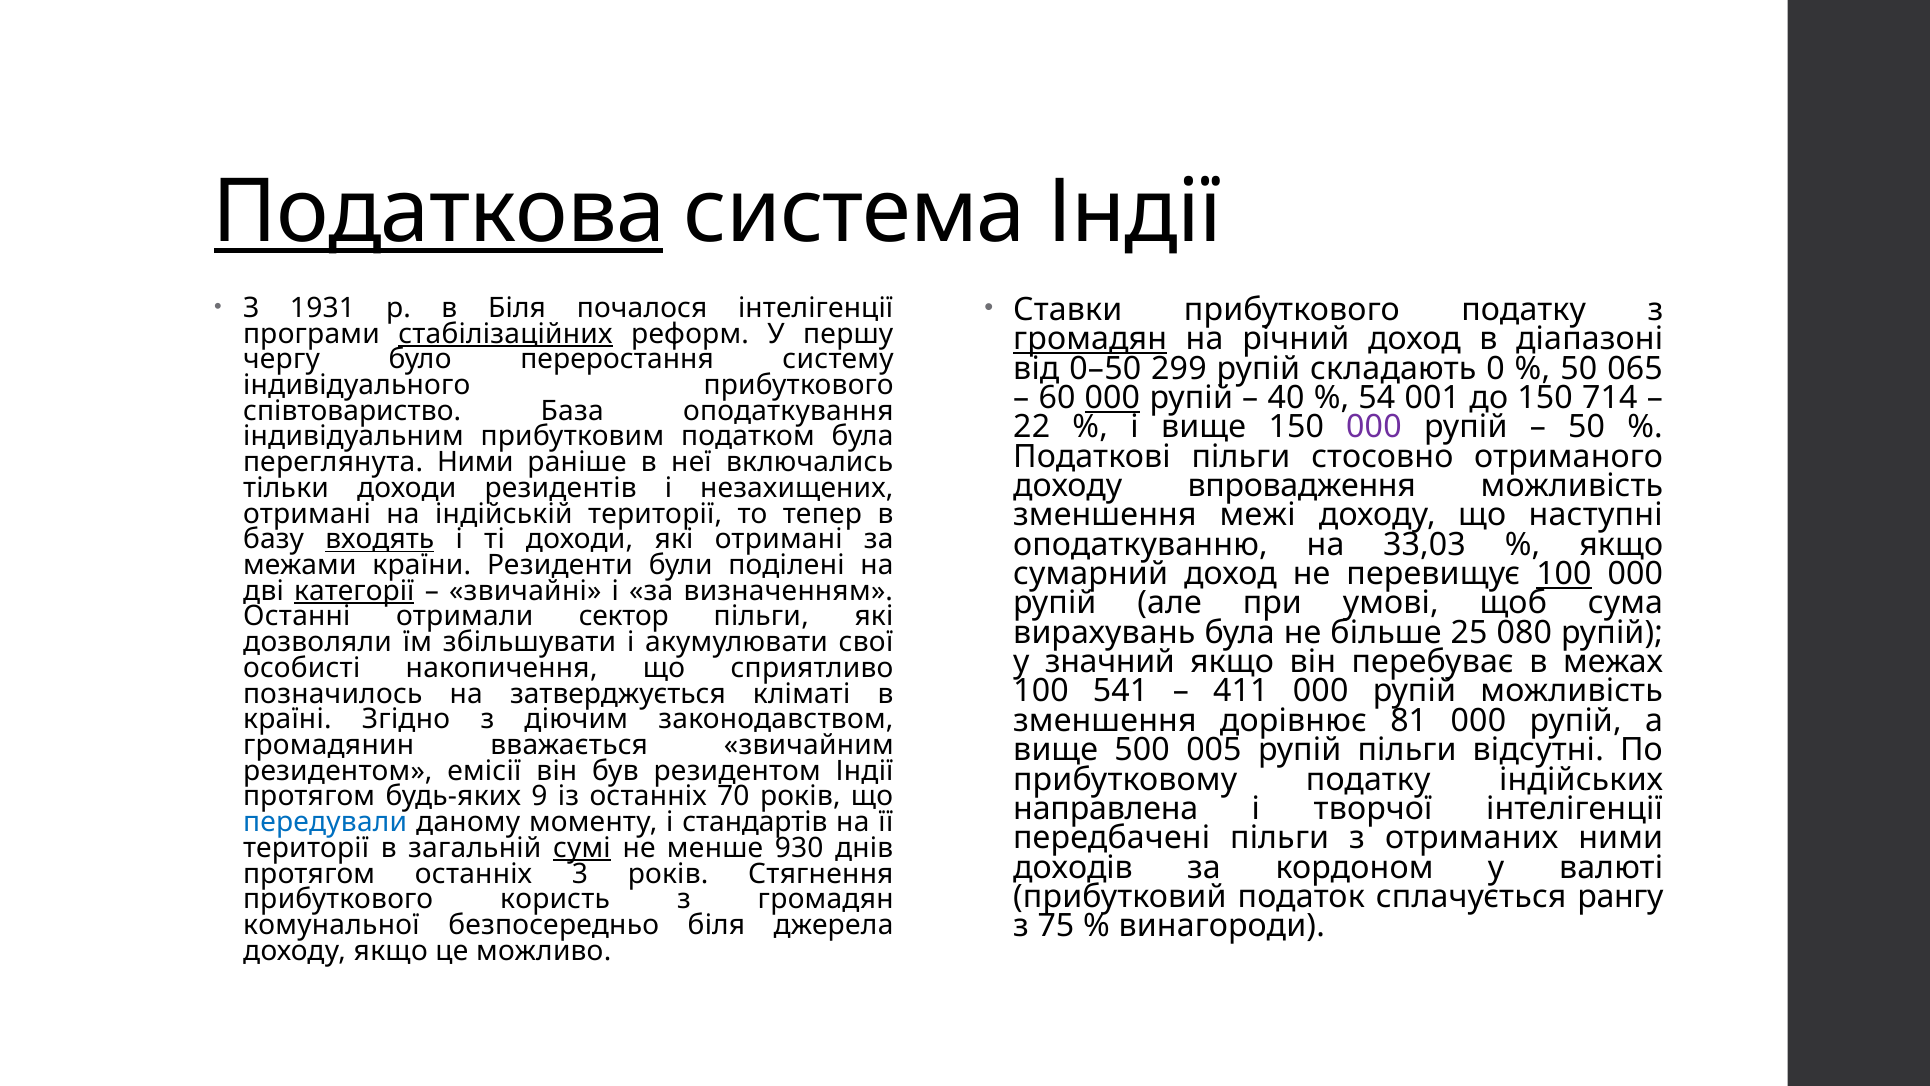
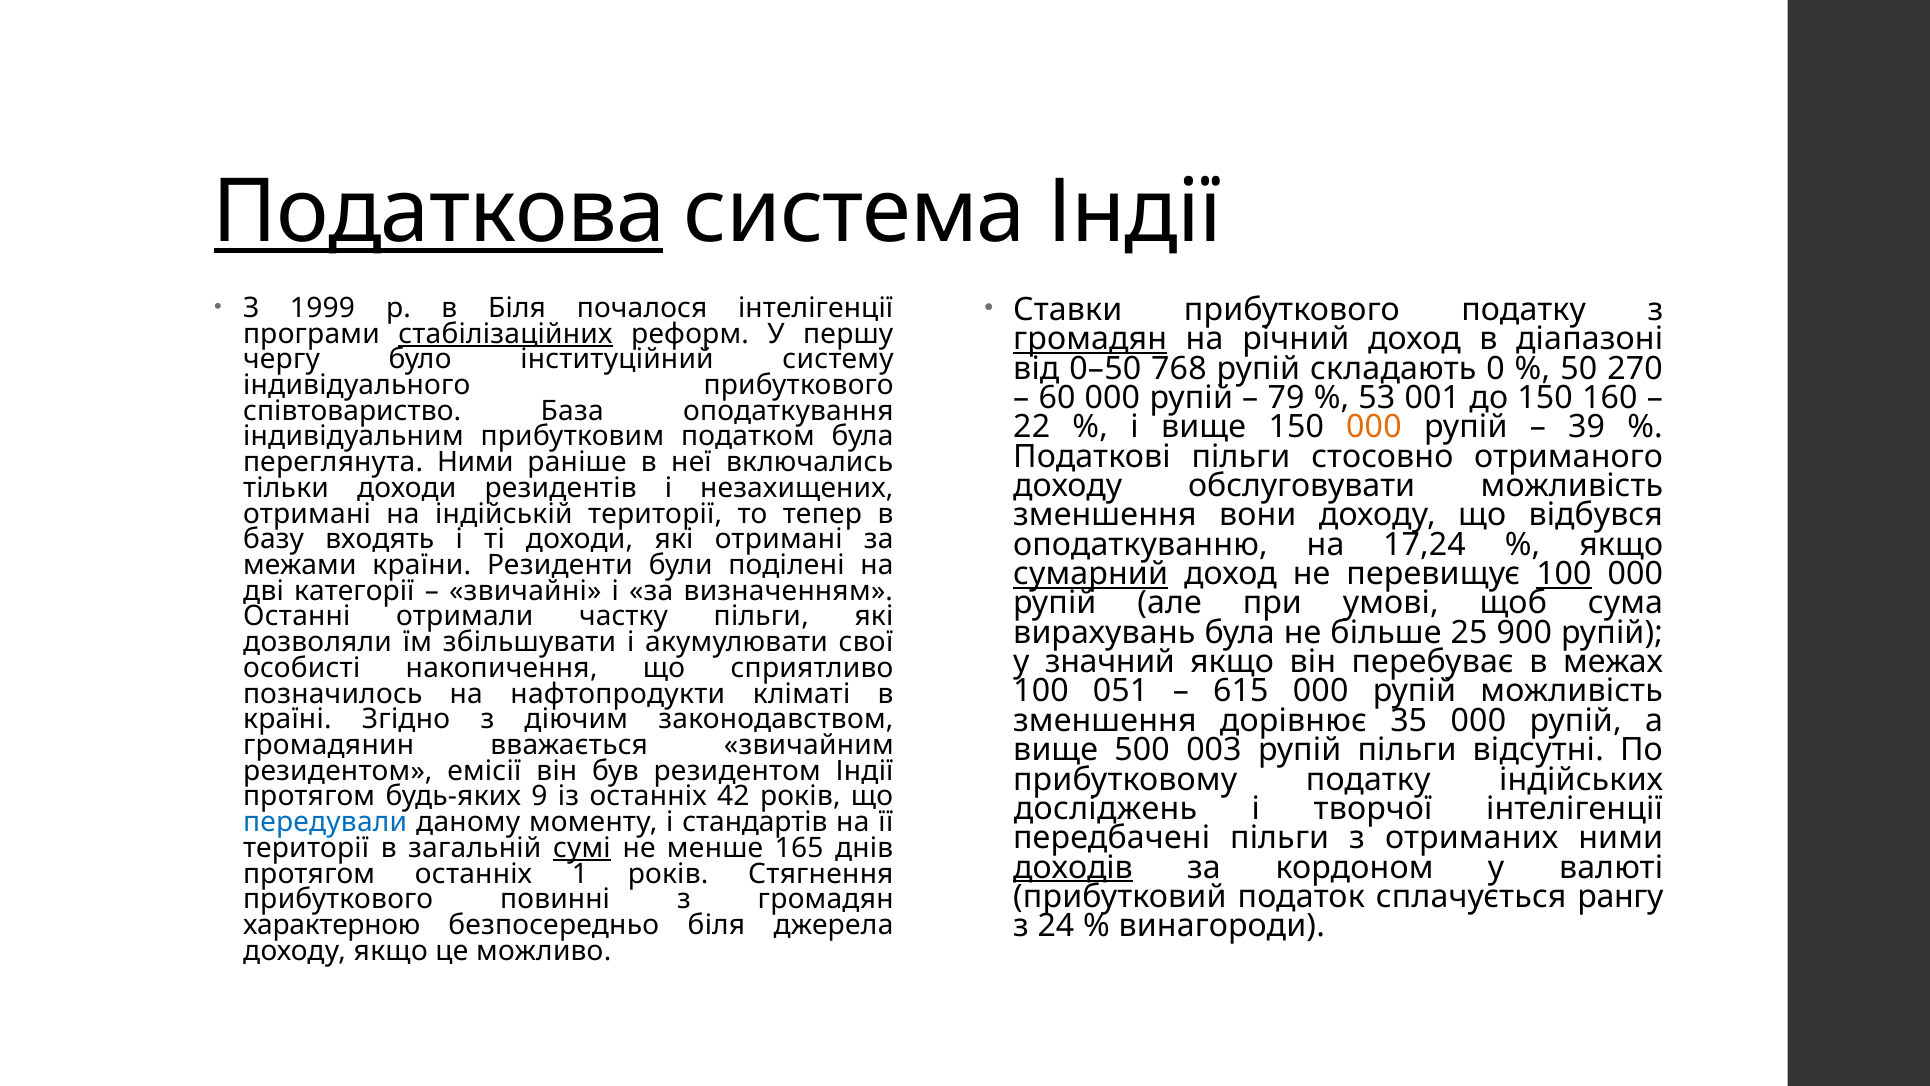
1931: 1931 -> 1999
переростання: переростання -> інституційний
299: 299 -> 768
065: 065 -> 270
000 at (1112, 398) underline: present -> none
40: 40 -> 79
54: 54 -> 53
714: 714 -> 160
000 at (1374, 427) colour: purple -> orange
50 at (1587, 427): 50 -> 39
впровадження: впровадження -> обслуговувати
межі: межі -> вони
наступні: наступні -> відбувся
входять underline: present -> none
33,03: 33,03 -> 17,24
сумарний underline: none -> present
категорії underline: present -> none
сектор: сектор -> частку
080: 080 -> 900
541: 541 -> 051
411: 411 -> 615
затверджується: затверджується -> нафтопродукти
81: 81 -> 35
005: 005 -> 003
70: 70 -> 42
направлена: направлена -> досліджень
930: 930 -> 165
доходів underline: none -> present
3: 3 -> 1
користь: користь -> повинні
комунальної: комунальної -> характерною
75: 75 -> 24
